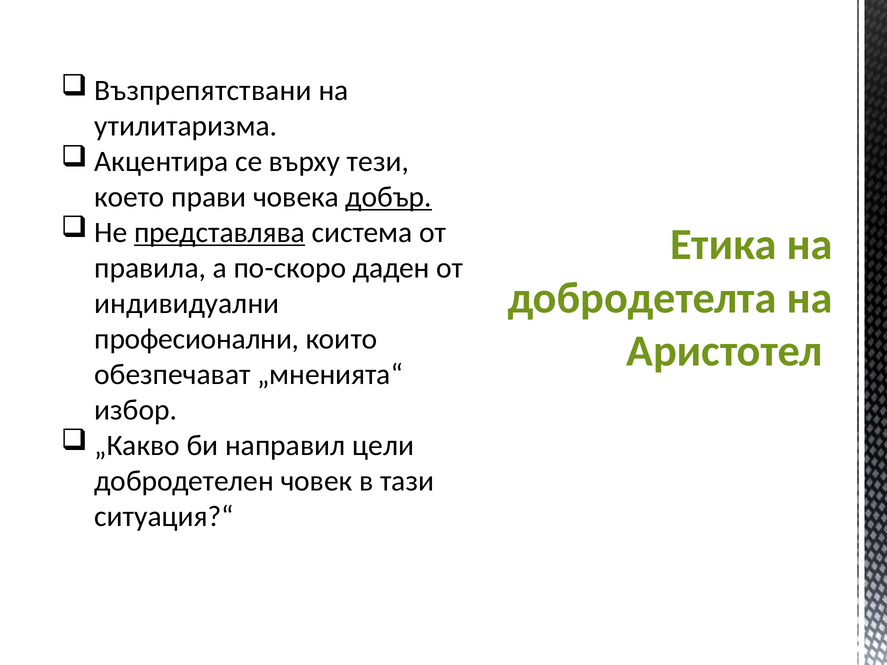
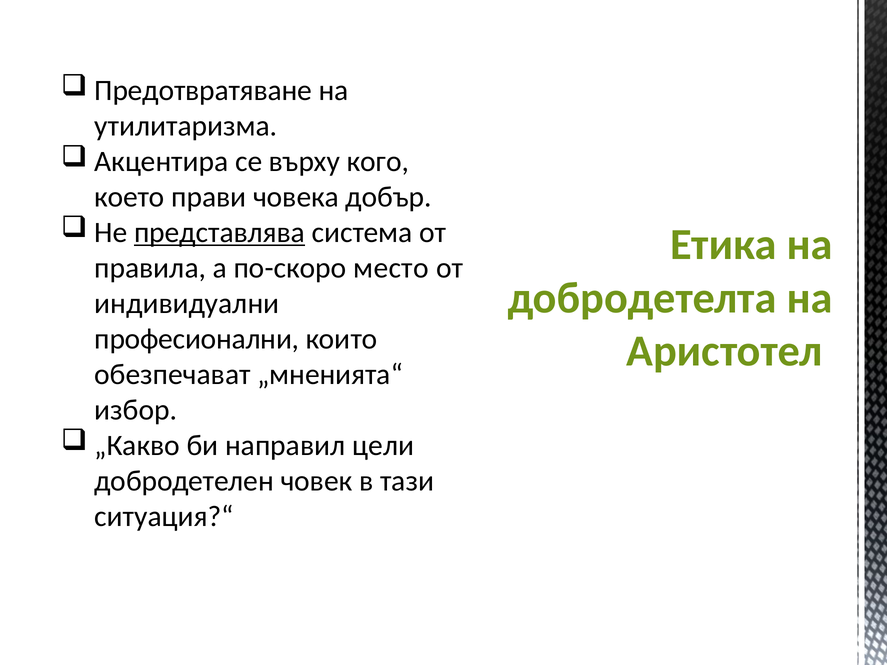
Възпрепятствани: Възпрепятствани -> Предотвратяване
тези: тези -> кого
добър underline: present -> none
даден: даден -> место
